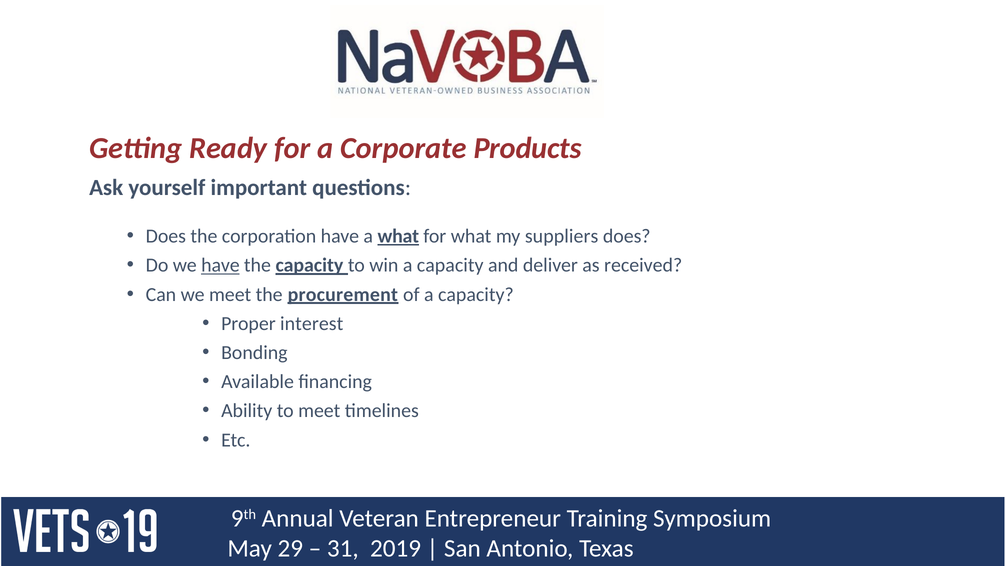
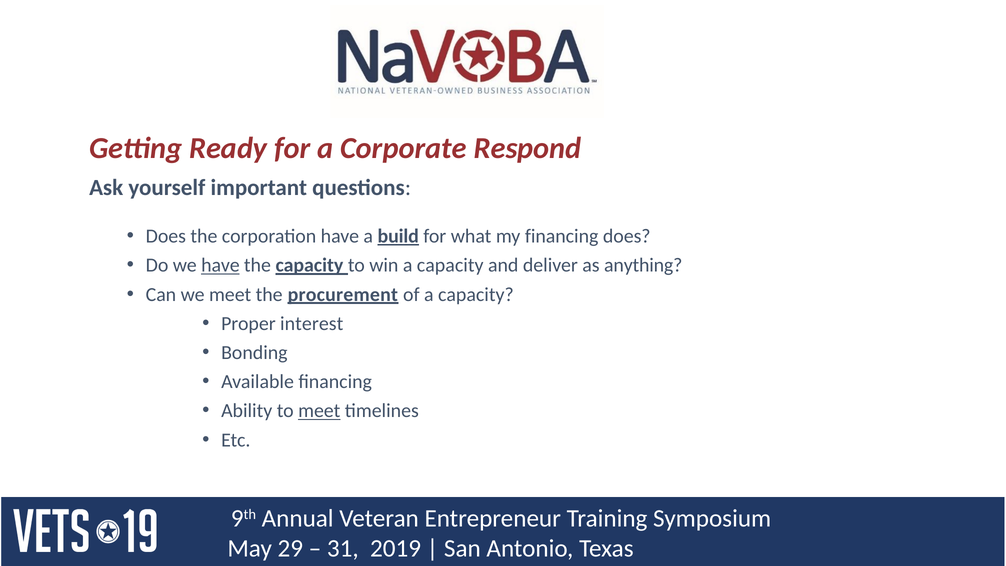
Products: Products -> Respond
a what: what -> build
my suppliers: suppliers -> financing
received: received -> anything
meet at (319, 411) underline: none -> present
